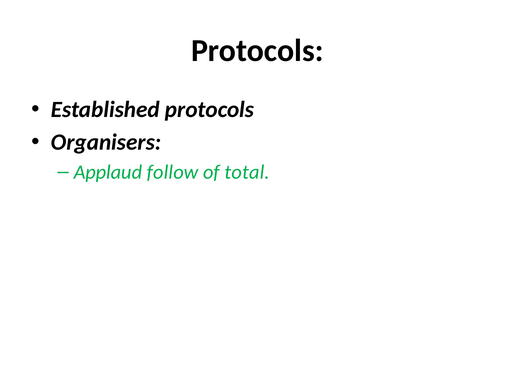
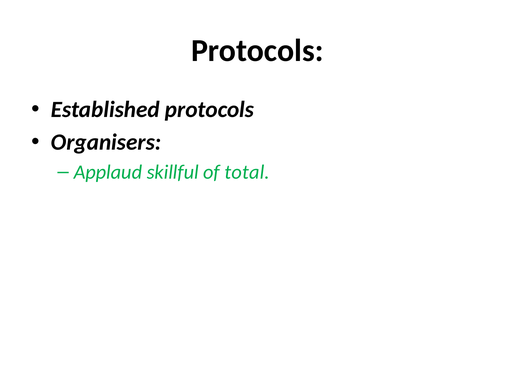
follow: follow -> skillful
